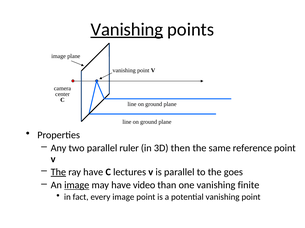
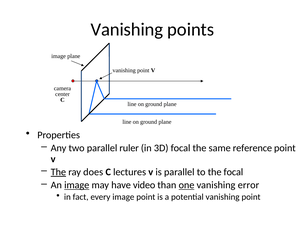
Vanishing at (127, 30) underline: present -> none
3D then: then -> focal
ray have: have -> does
the goes: goes -> focal
one underline: none -> present
finite: finite -> error
